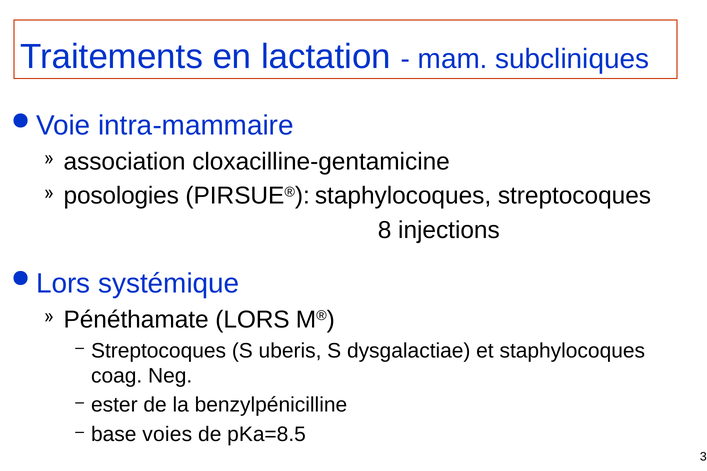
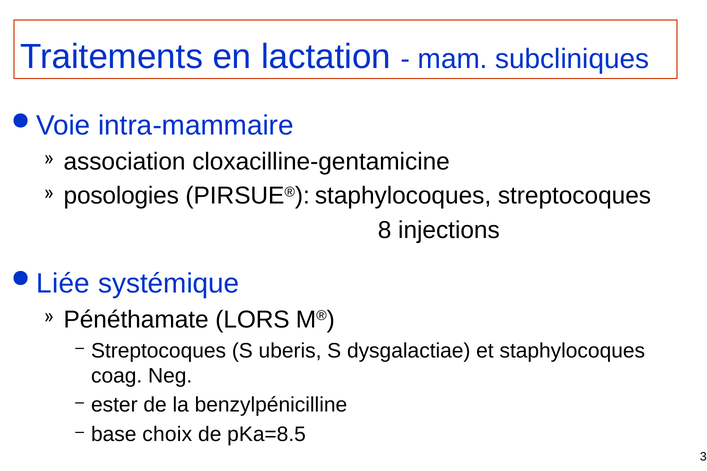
Lors at (63, 284): Lors -> Liée
voies: voies -> choix
